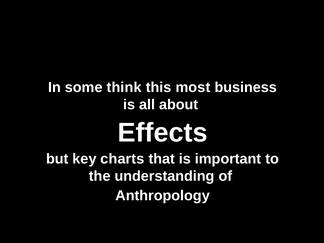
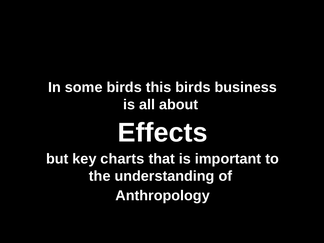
some think: think -> birds
this most: most -> birds
